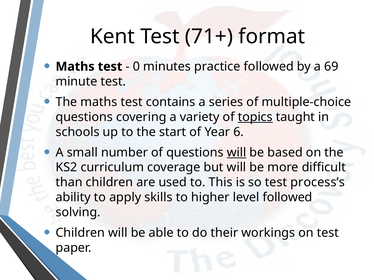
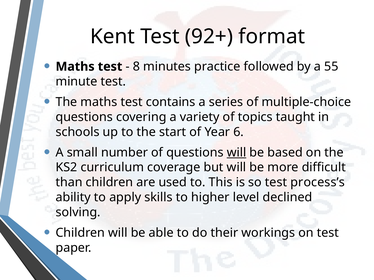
71+: 71+ -> 92+
0: 0 -> 8
69: 69 -> 55
topics underline: present -> none
level followed: followed -> declined
